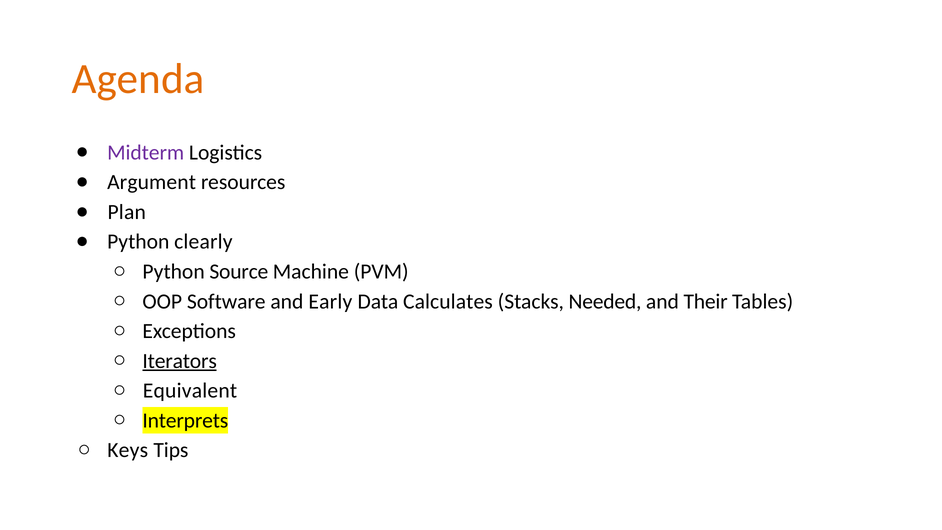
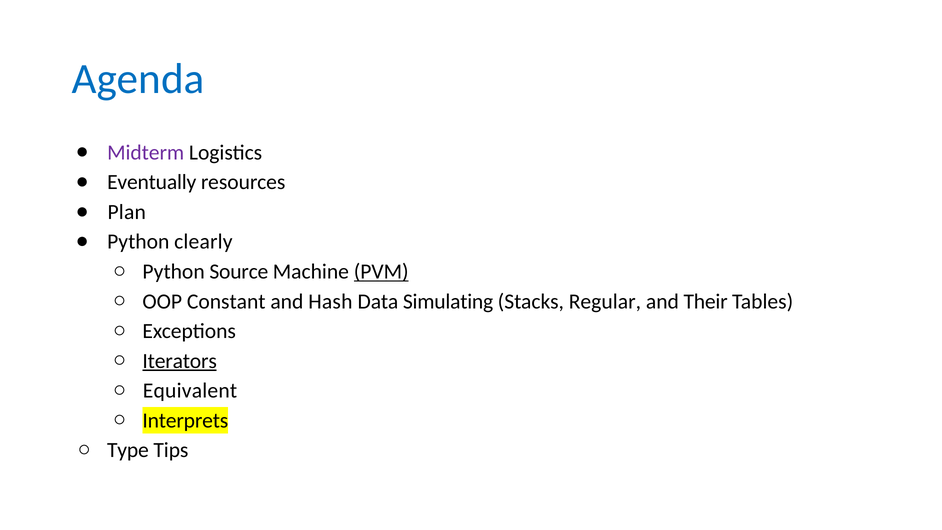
Agenda colour: orange -> blue
Argument: Argument -> Eventually
PVM underline: none -> present
Software: Software -> Constant
Early: Early -> Hash
Calculates: Calculates -> Simulating
Needed: Needed -> Regular
Keys: Keys -> Type
